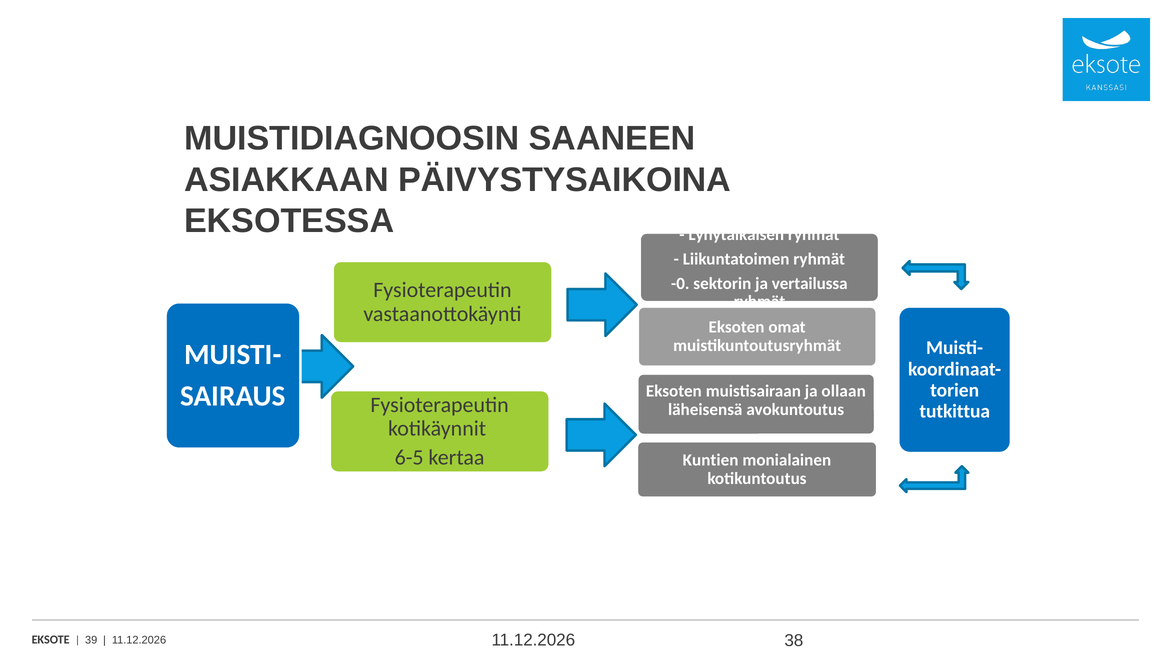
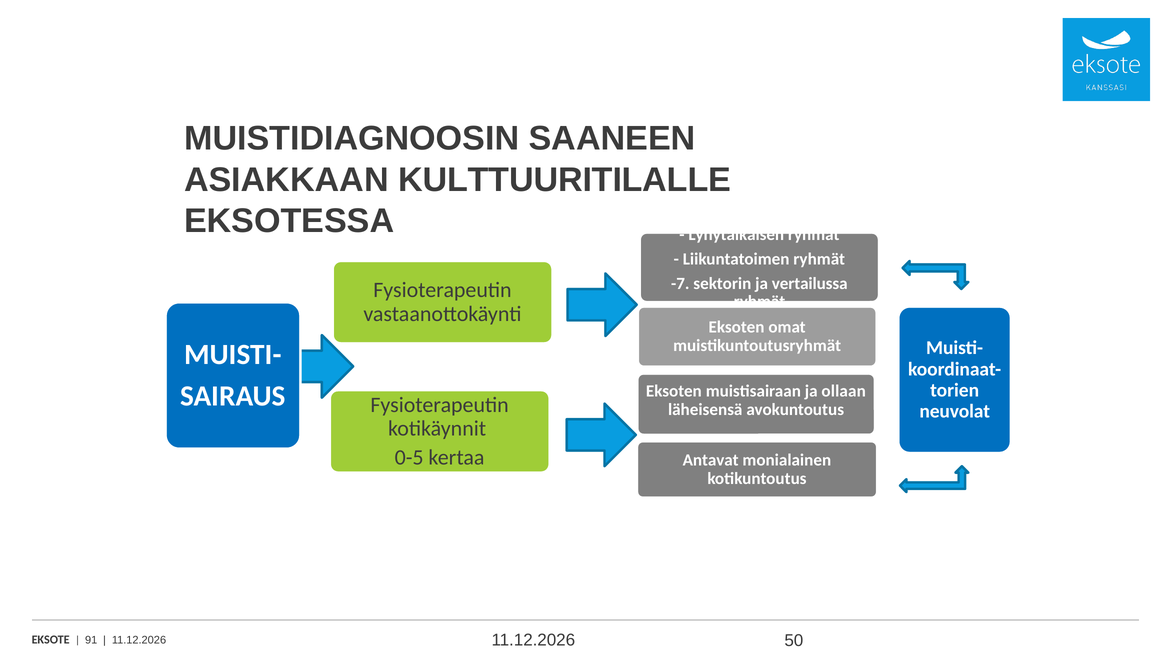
PÄIVYSTYSAIKOINA: PÄIVYSTYSAIKOINA -> KULTTUURITILALLE
-0: -0 -> -7
tutkittua: tutkittua -> neuvolat
6-5: 6-5 -> 0-5
Kuntien: Kuntien -> Antavat
38: 38 -> 50
39: 39 -> 91
